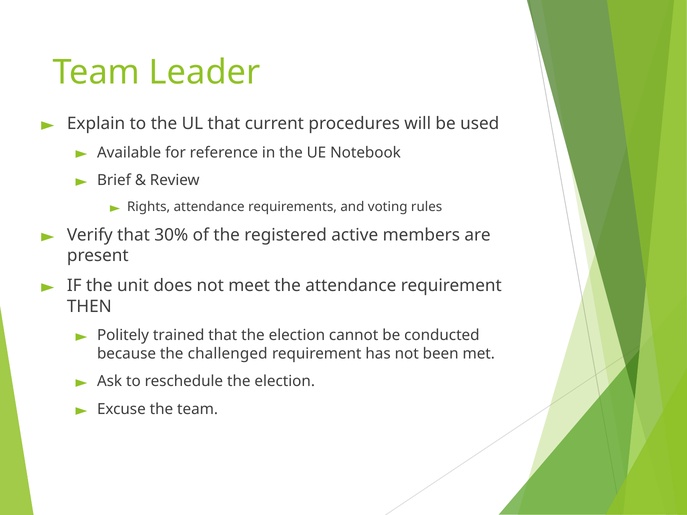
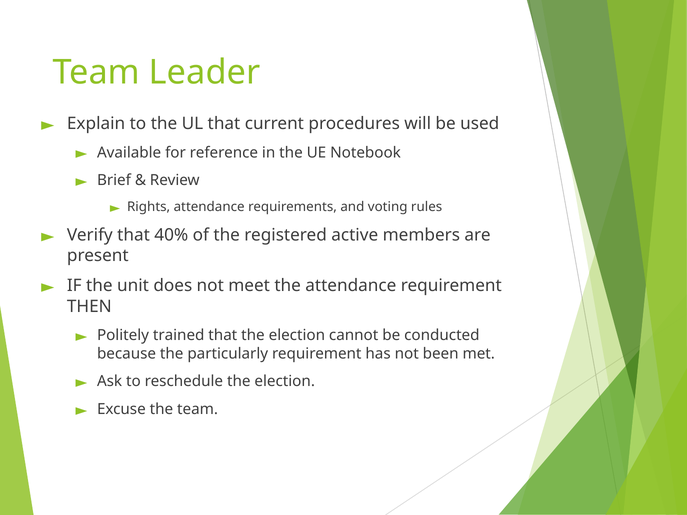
30%: 30% -> 40%
challenged: challenged -> particularly
